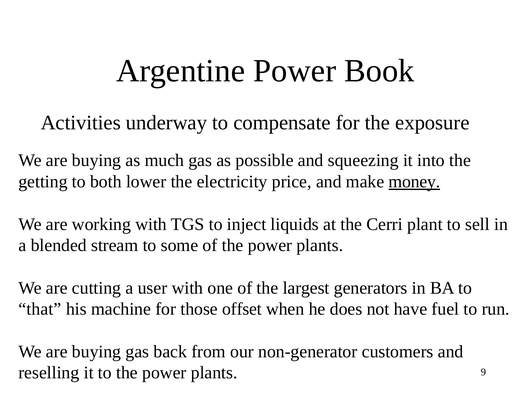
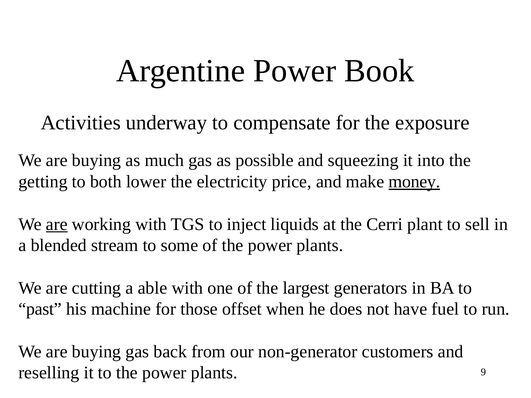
are at (57, 224) underline: none -> present
user: user -> able
that: that -> past
